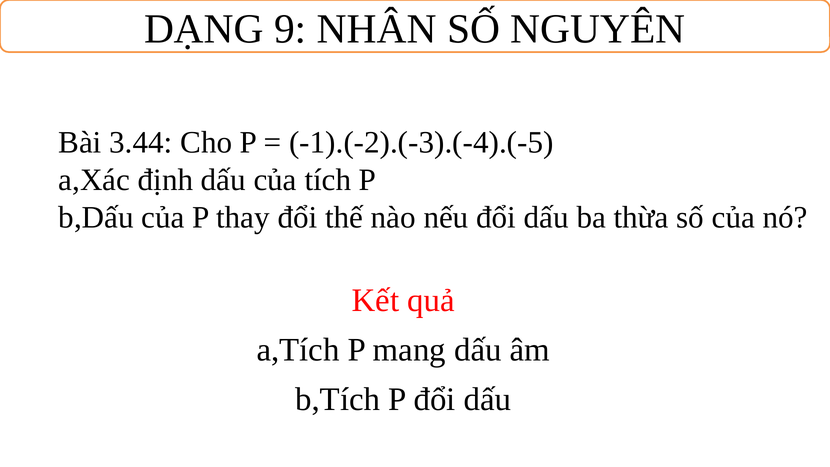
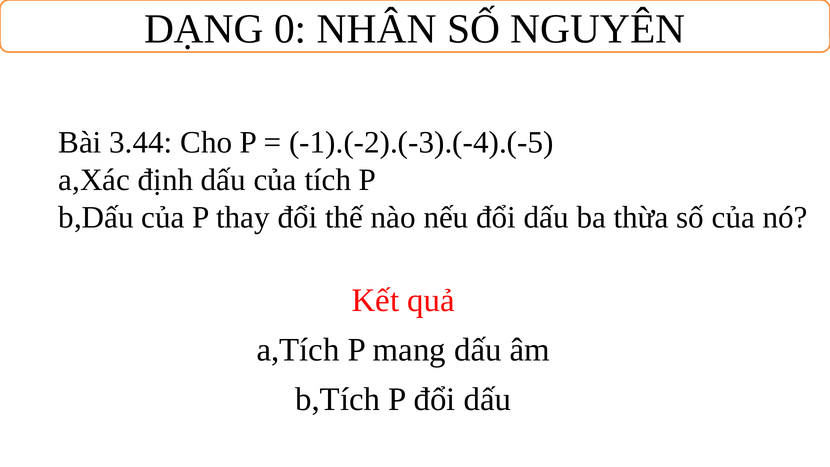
9: 9 -> 0
